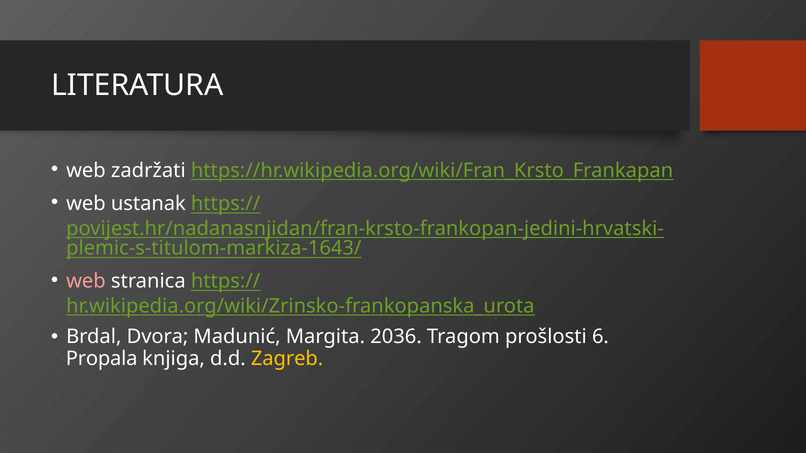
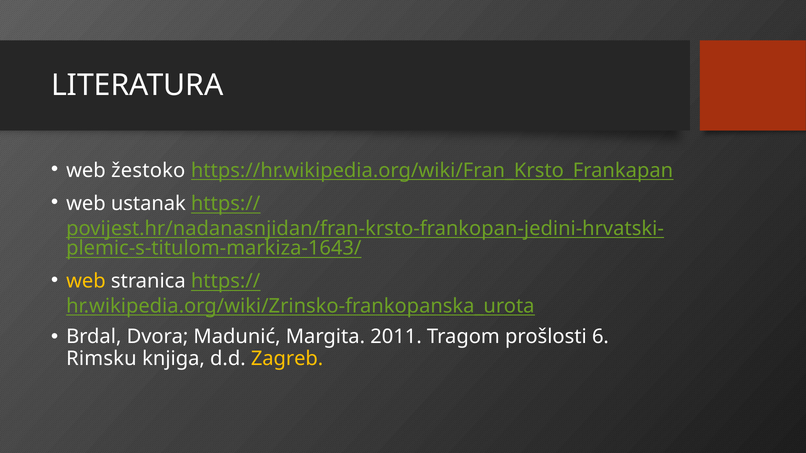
zadržati: zadržati -> žestoko
web at (86, 282) colour: pink -> yellow
2036: 2036 -> 2011
Propala: Propala -> Rimsku
